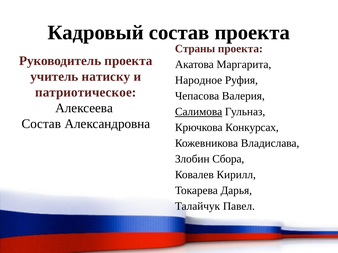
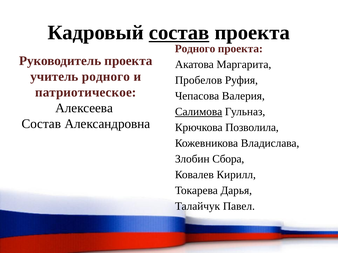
состав at (179, 33) underline: none -> present
Страны at (195, 49): Страны -> Родного
учитель натиску: натиску -> родного
Народное: Народное -> Пробелов
Конкурсах: Конкурсах -> Позволила
